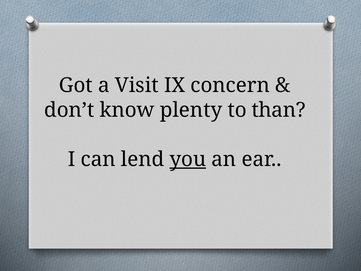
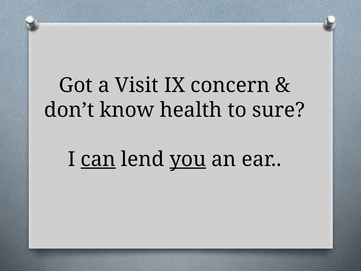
plenty: plenty -> health
than: than -> sure
can underline: none -> present
